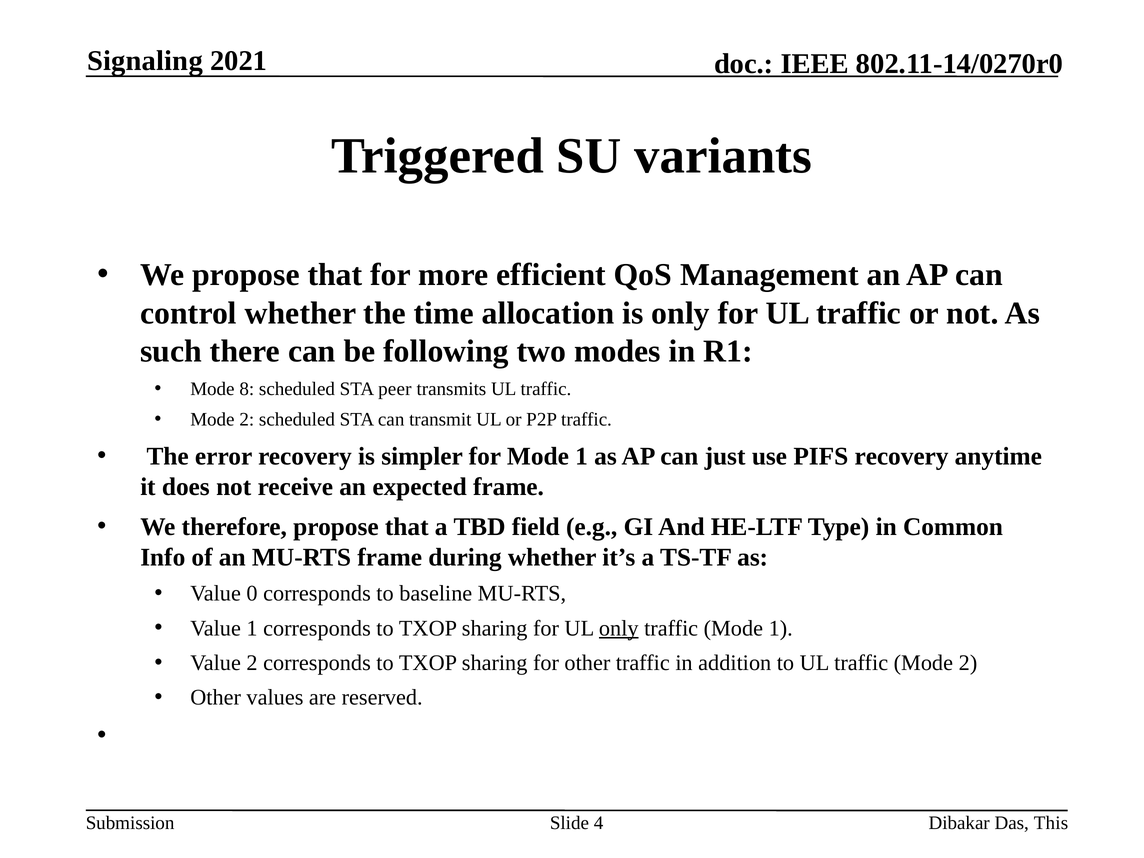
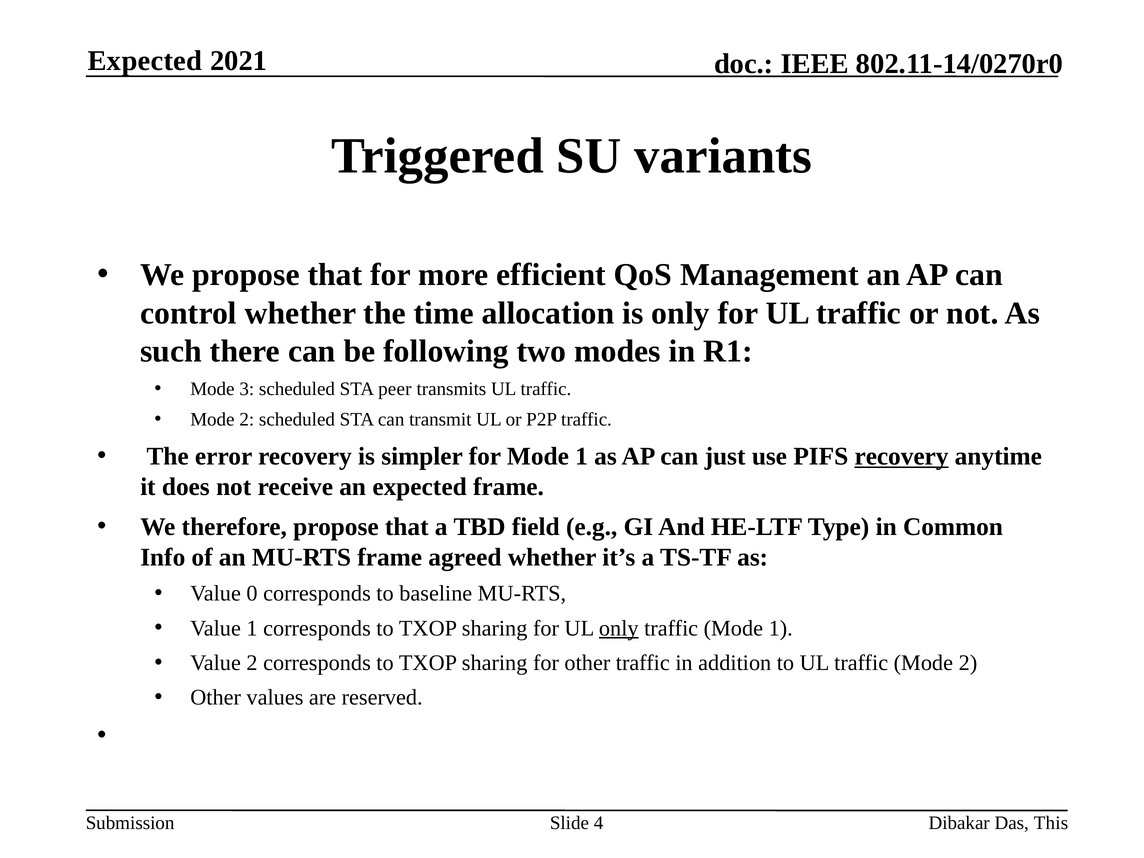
Signaling at (145, 61): Signaling -> Expected
8: 8 -> 3
recovery at (902, 456) underline: none -> present
during: during -> agreed
